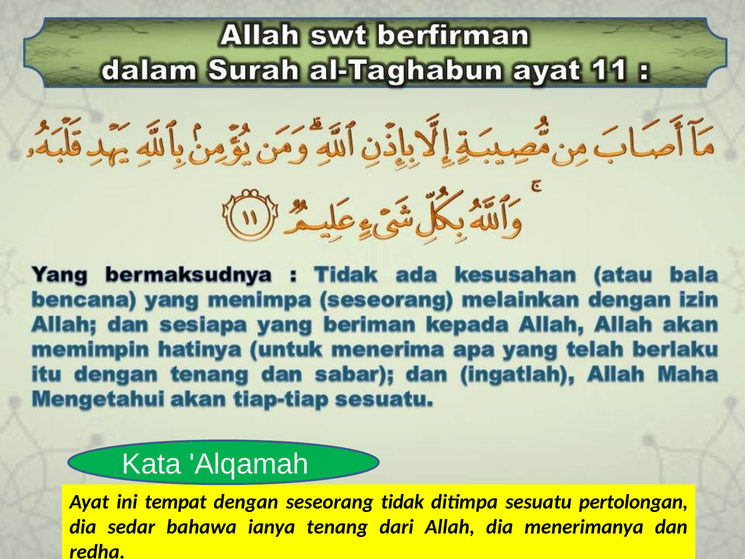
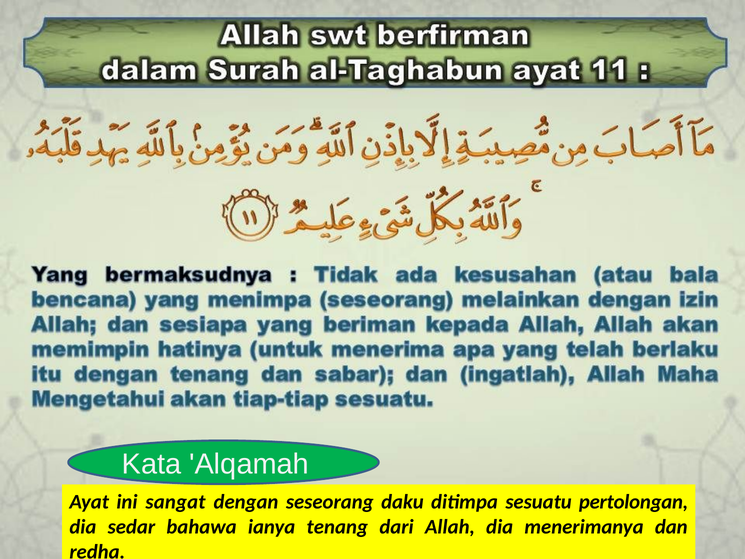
tempat: tempat -> sangat
tidak: tidak -> daku
